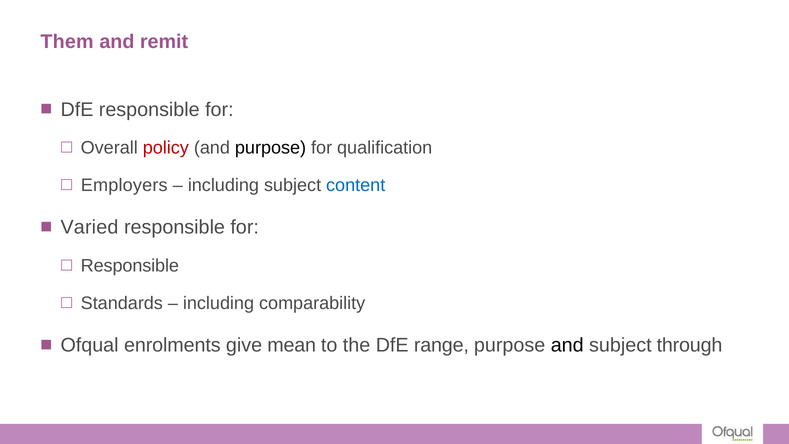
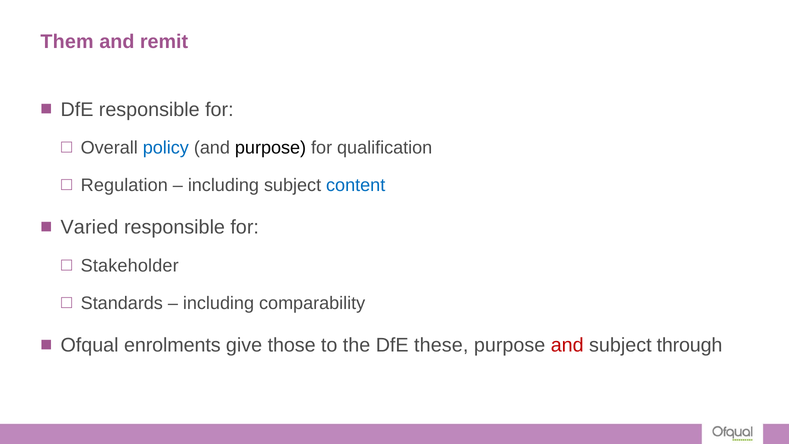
policy colour: red -> blue
Employers: Employers -> Regulation
Responsible at (130, 266): Responsible -> Stakeholder
mean: mean -> those
range: range -> these
and at (567, 345) colour: black -> red
